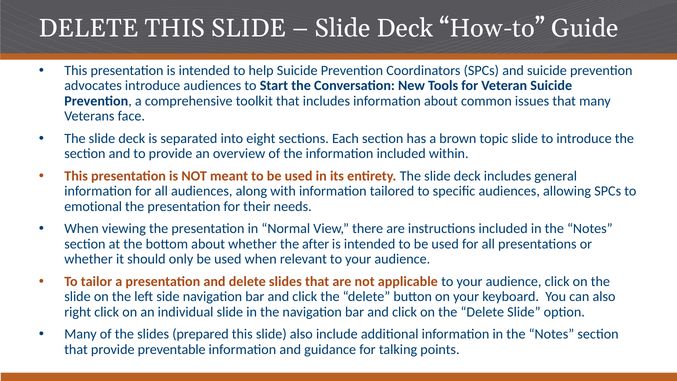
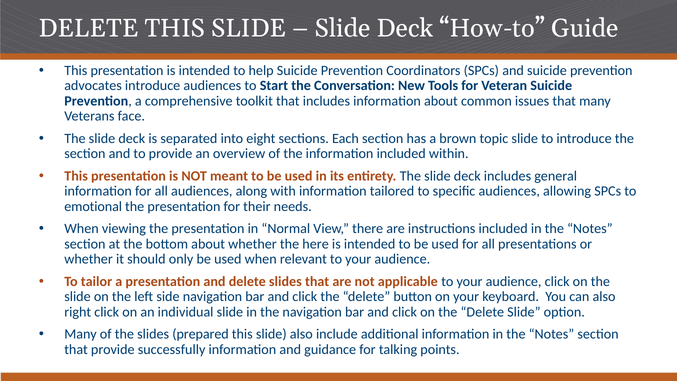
after: after -> here
preventable: preventable -> successfully
